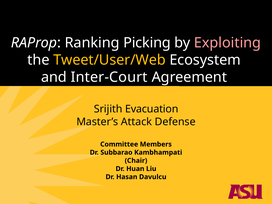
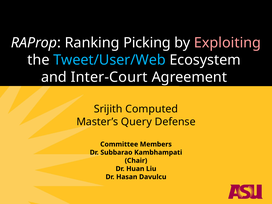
Tweet/User/Web colour: yellow -> light blue
Evacuation: Evacuation -> Computed
Attack: Attack -> Query
